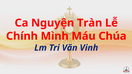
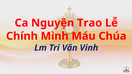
Tràn: Tràn -> Trao
